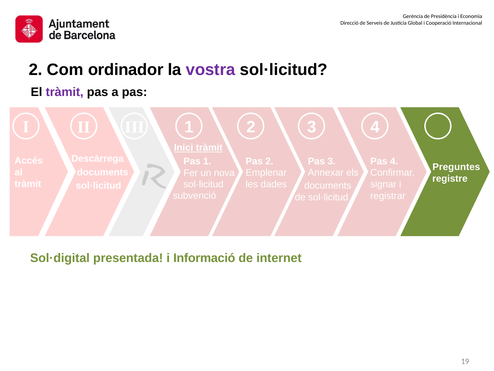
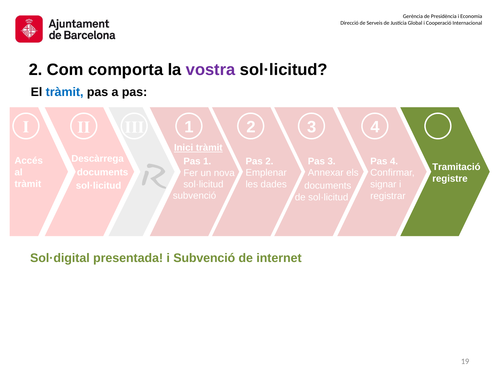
ordinador: ordinador -> comporta
tràmit at (65, 92) colour: purple -> blue
Preguntes: Preguntes -> Tramitació
i Informació: Informació -> Subvenció
